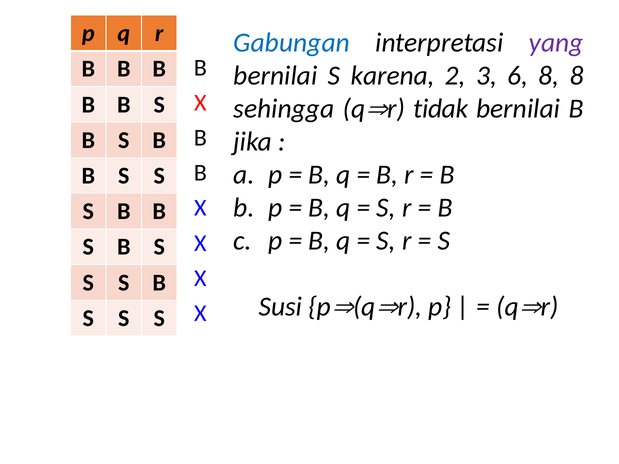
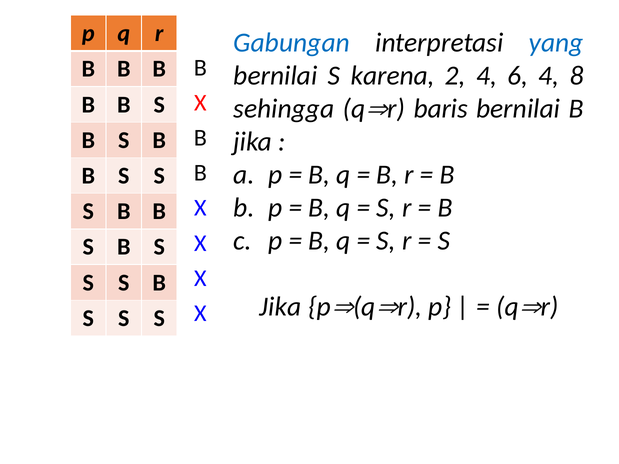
yang colour: purple -> blue
2 3: 3 -> 4
6 8: 8 -> 4
tidak: tidak -> baris
Susi at (280, 307): Susi -> Jika
